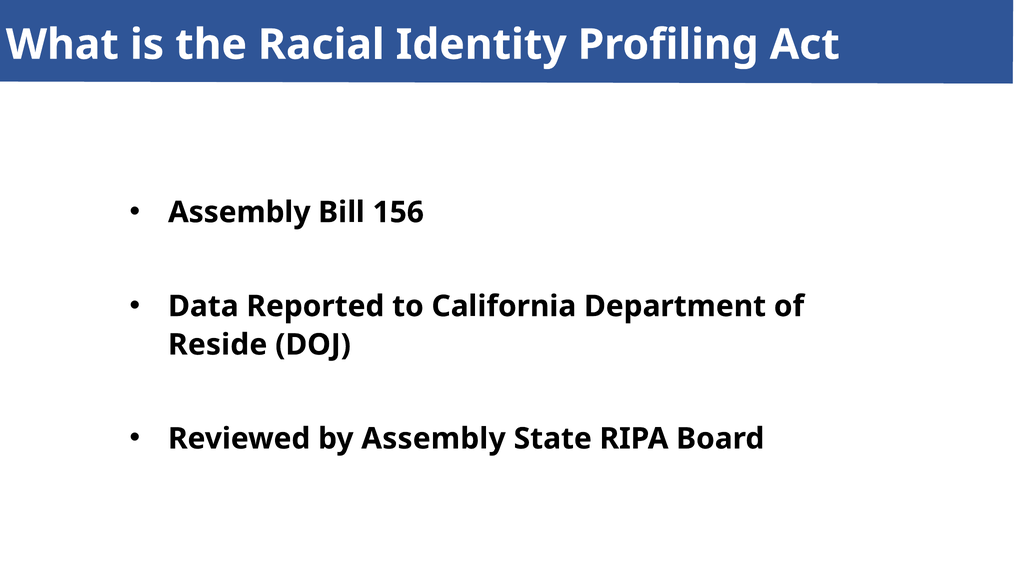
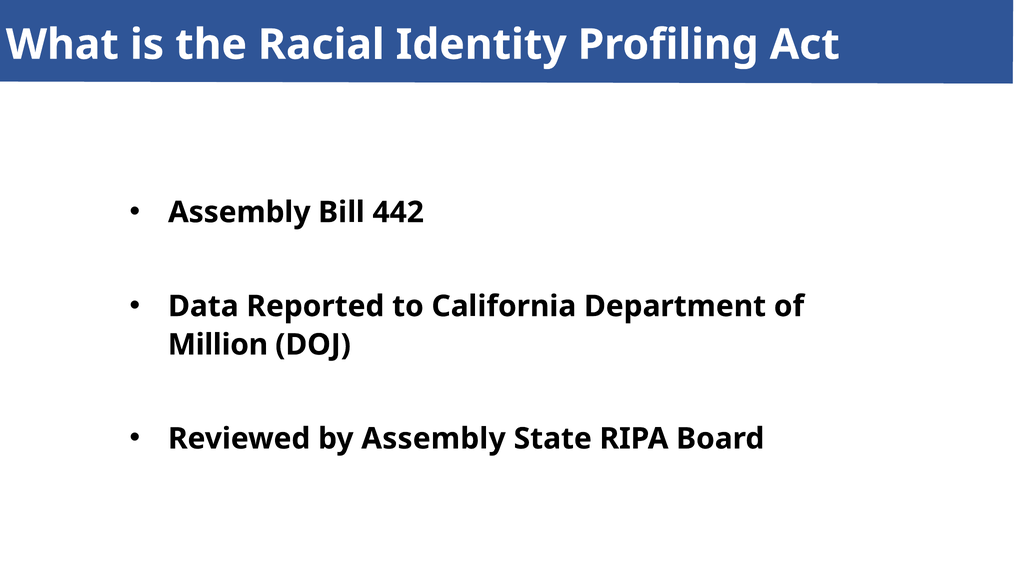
156: 156 -> 442
Reside: Reside -> Million
